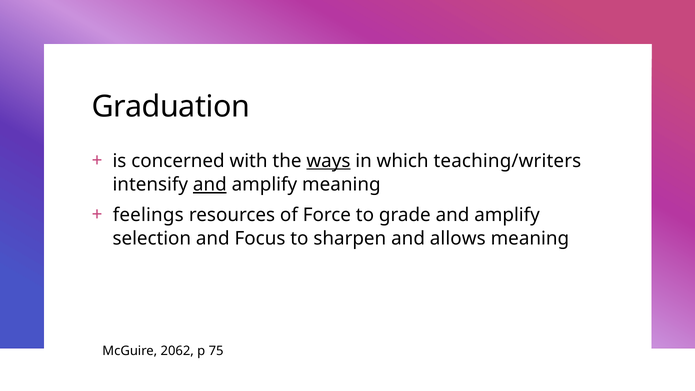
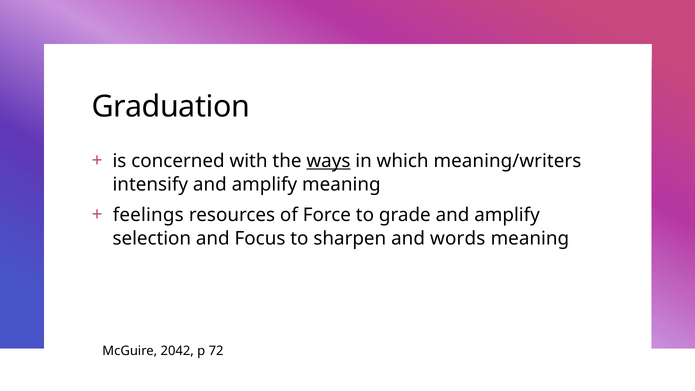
teaching/writers: teaching/writers -> meaning/writers
and at (210, 185) underline: present -> none
allows: allows -> words
2062: 2062 -> 2042
75: 75 -> 72
